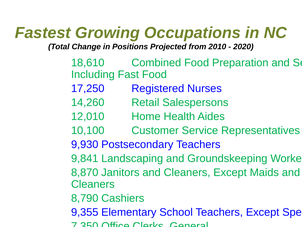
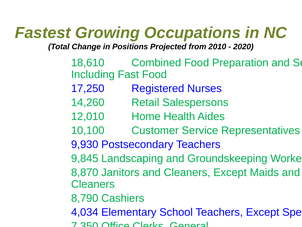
9,841: 9,841 -> 9,845
9,355: 9,355 -> 4,034
